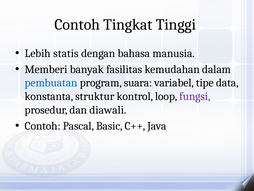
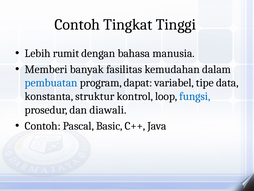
statis: statis -> rumit
suara: suara -> dapat
fungsi colour: purple -> blue
